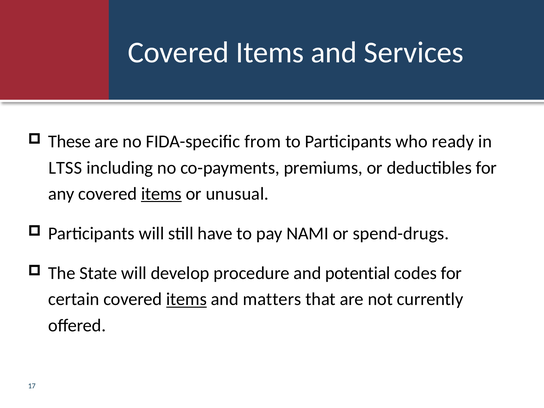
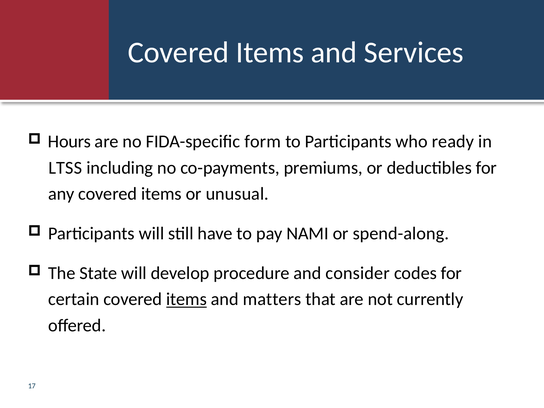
These: These -> Hours
from: from -> form
items at (161, 194) underline: present -> none
spend-drugs: spend-drugs -> spend-along
potential: potential -> consider
